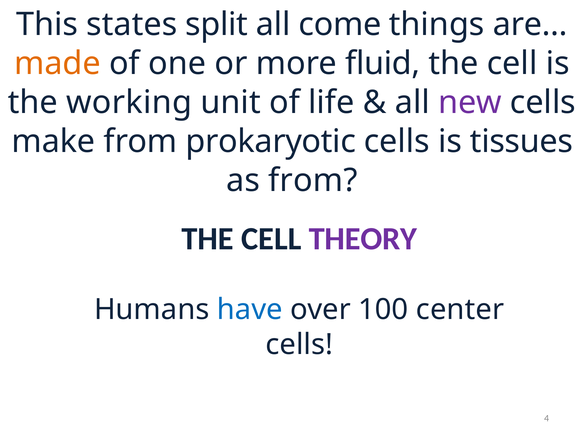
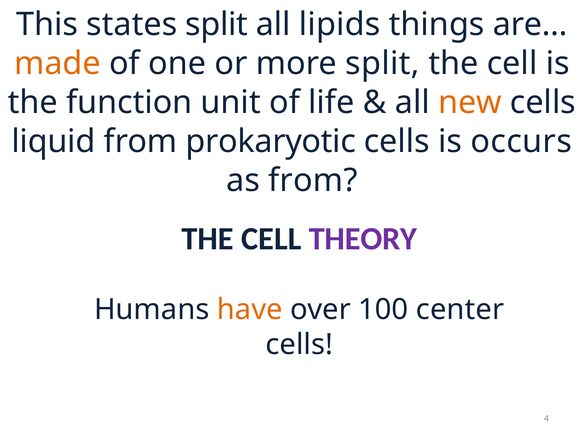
come: come -> lipids
more fluid: fluid -> split
working: working -> function
new colour: purple -> orange
make: make -> liquid
tissues: tissues -> occurs
have colour: blue -> orange
